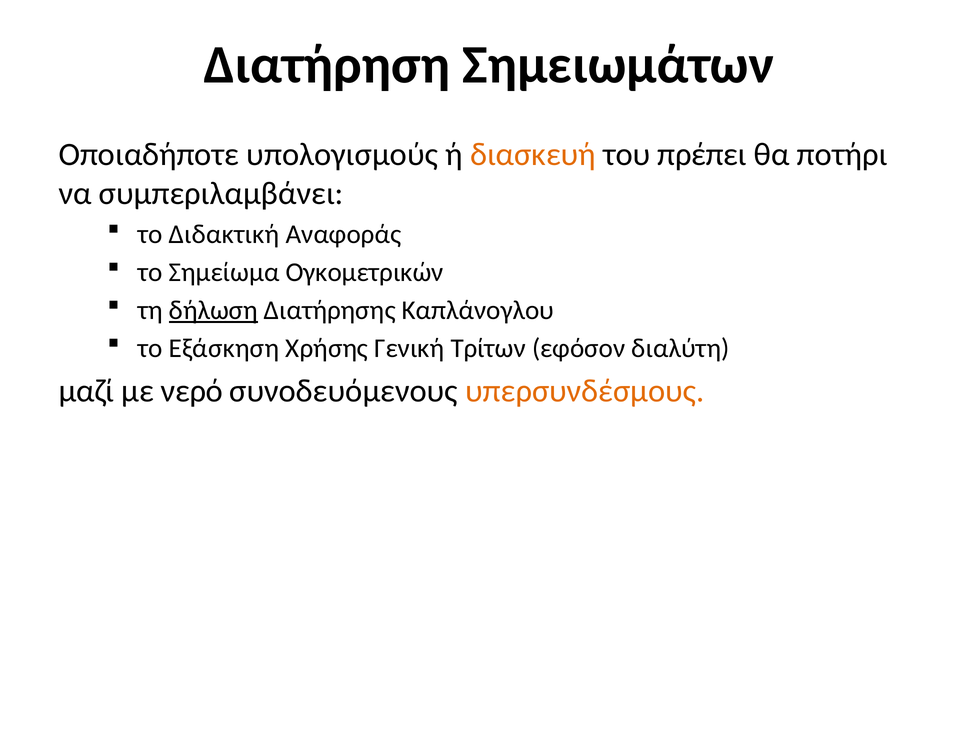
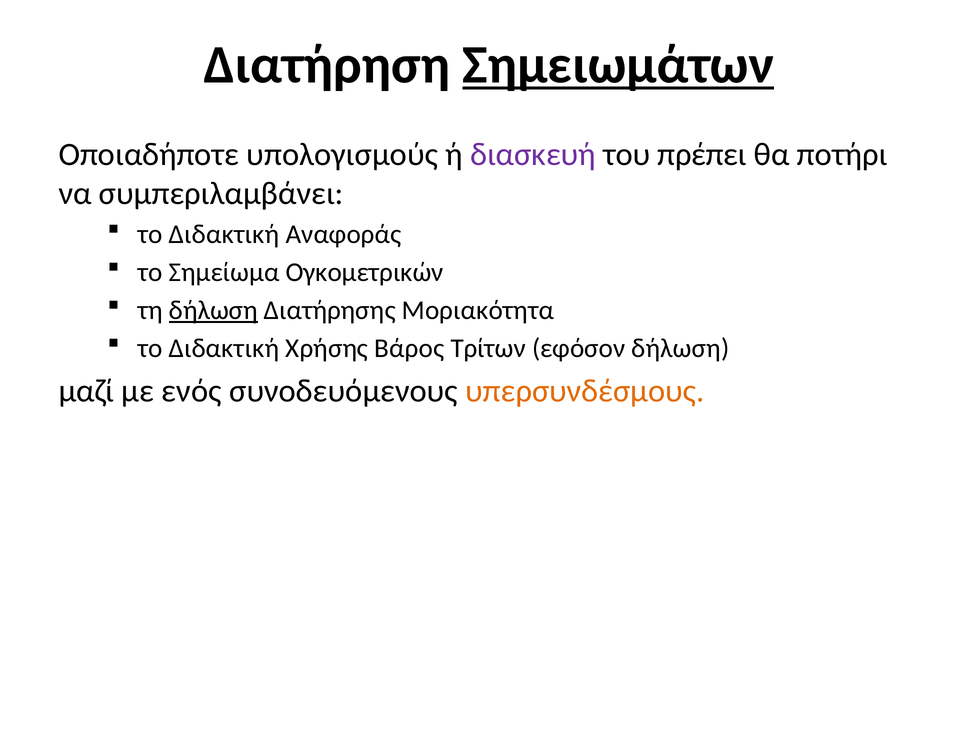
Σημειωμάτων underline: none -> present
διασκευή colour: orange -> purple
Καπλάνογλου: Καπλάνογλου -> Μοριακότητα
Εξάσκηση at (224, 348): Εξάσκηση -> Διδακτική
Γενική: Γενική -> Βάρος
εφόσον διαλύτη: διαλύτη -> δήλωση
νερό: νερό -> ενός
